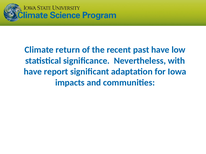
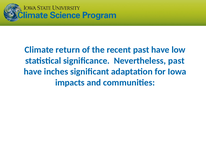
Nevertheless with: with -> past
report: report -> inches
